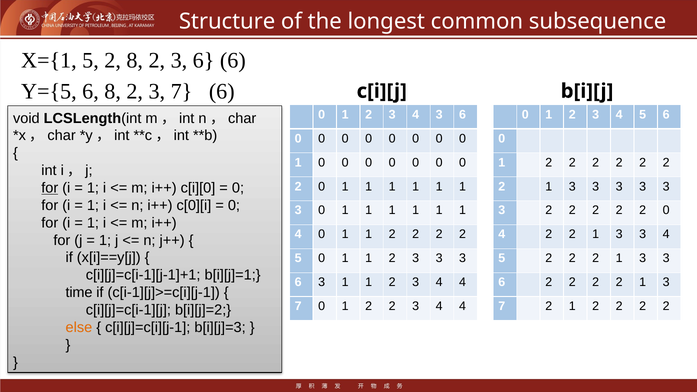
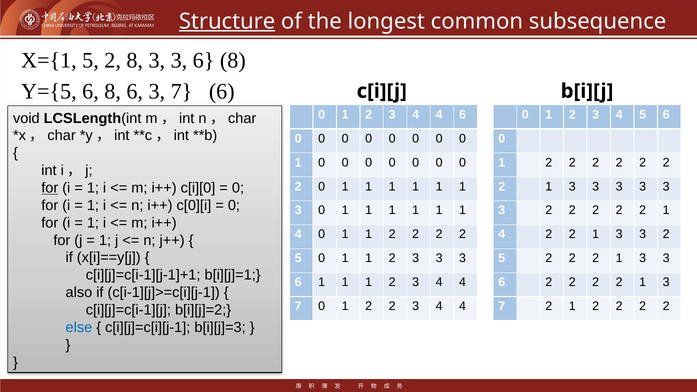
Structure underline: none -> present
2 8 2: 2 -> 3
3 6 6: 6 -> 8
6 8 2: 2 -> 6
3 at (439, 115): 3 -> 4
0 at (666, 210): 0 -> 1
1 3 3 4: 4 -> 2
6 3: 3 -> 1
time: time -> also
else colour: orange -> blue
